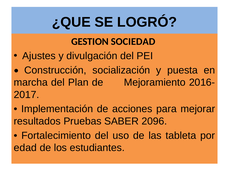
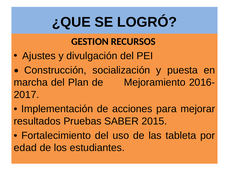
SOCIEDAD: SOCIEDAD -> RECURSOS
2096: 2096 -> 2015
